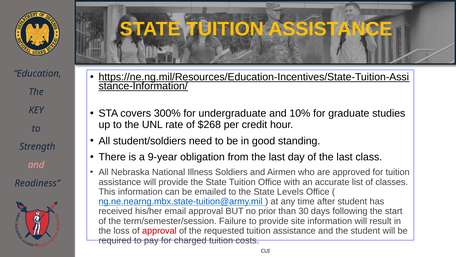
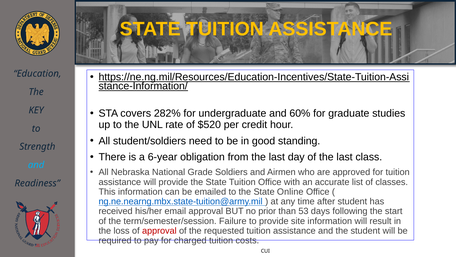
300%: 300% -> 282%
10%: 10% -> 60%
$268: $268 -> $520
9-year: 9-year -> 6-year
and at (36, 165) colour: pink -> light blue
Illness: Illness -> Grade
Levels: Levels -> Online
30: 30 -> 53
